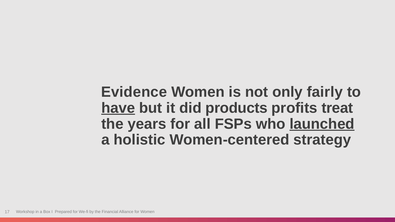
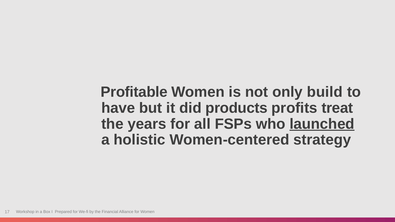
Evidence: Evidence -> Profitable
fairly: fairly -> build
have underline: present -> none
